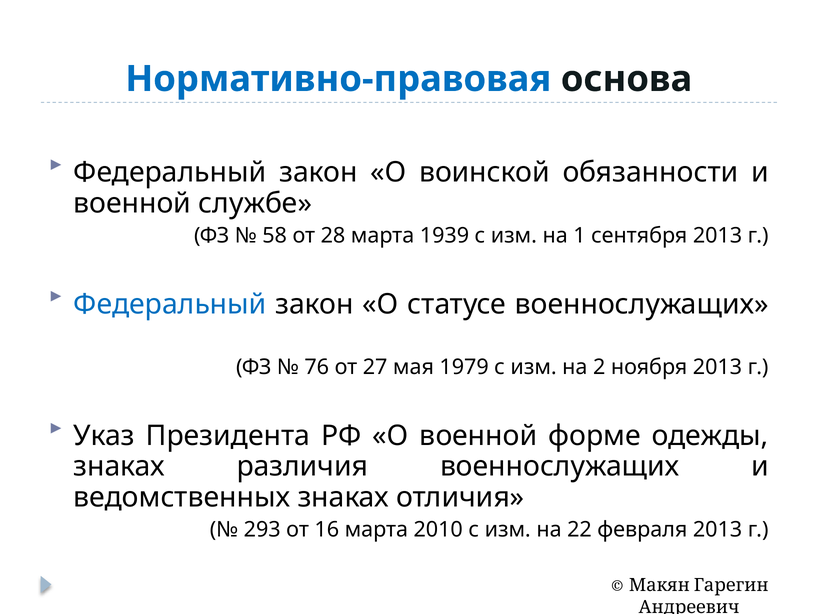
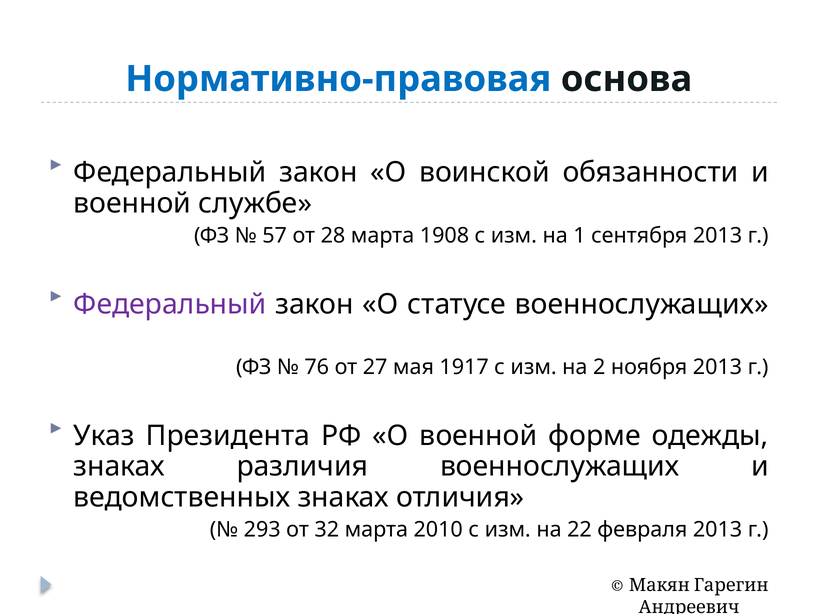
58: 58 -> 57
1939: 1939 -> 1908
Федеральный at (170, 304) colour: blue -> purple
1979: 1979 -> 1917
16: 16 -> 32
